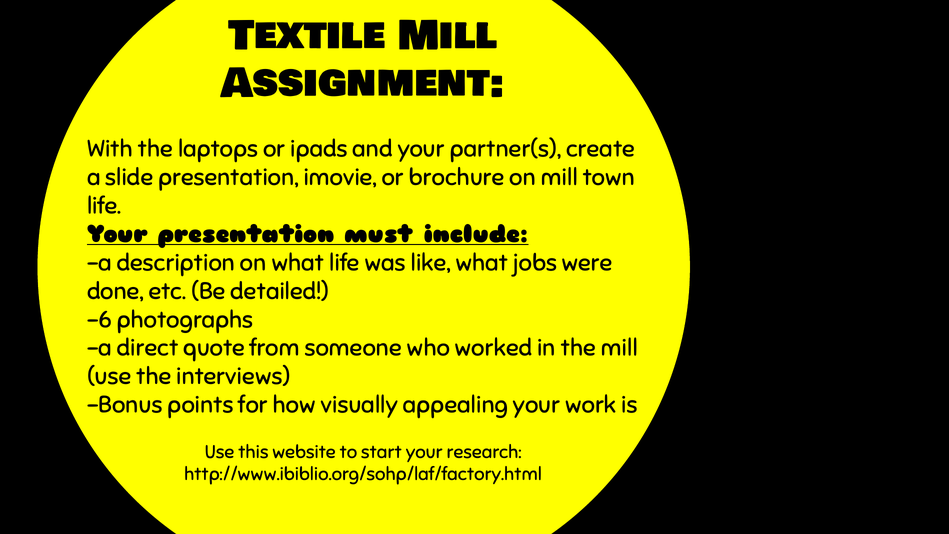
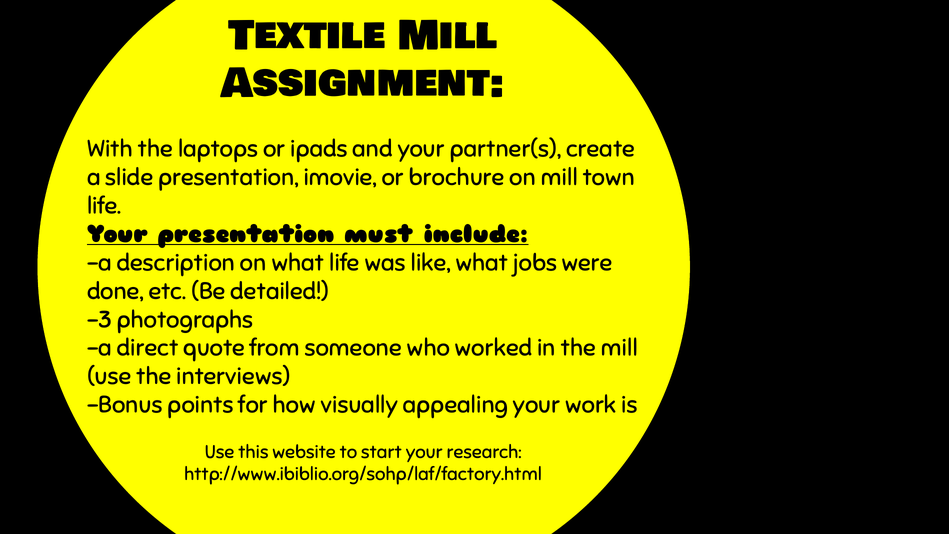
-6: -6 -> -3
